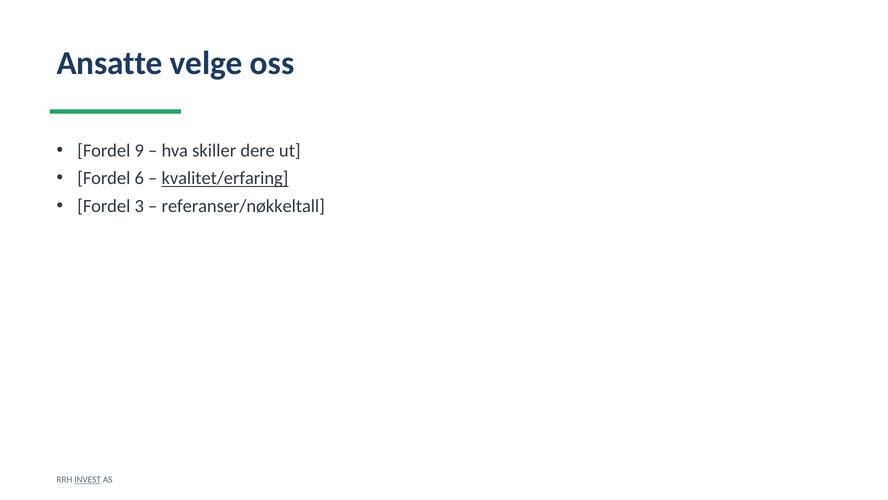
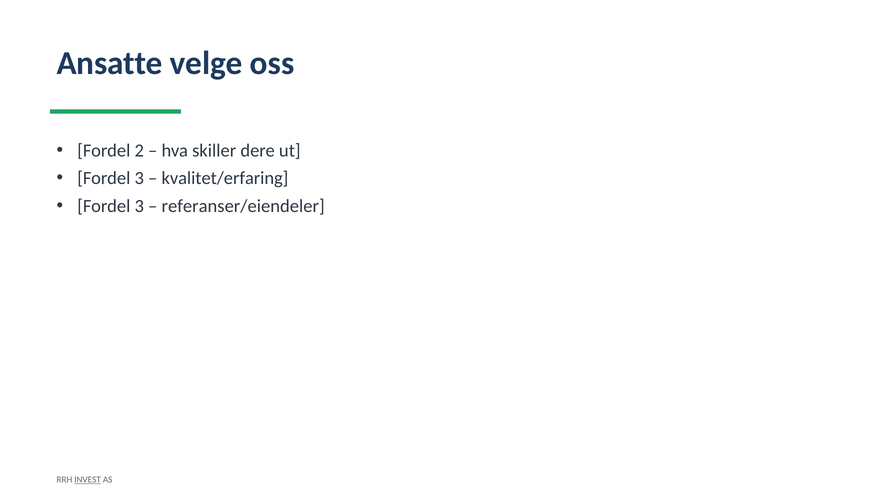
9: 9 -> 2
6 at (139, 178): 6 -> 3
kvalitet/erfaring underline: present -> none
referanser/nøkkeltall: referanser/nøkkeltall -> referanser/eiendeler
